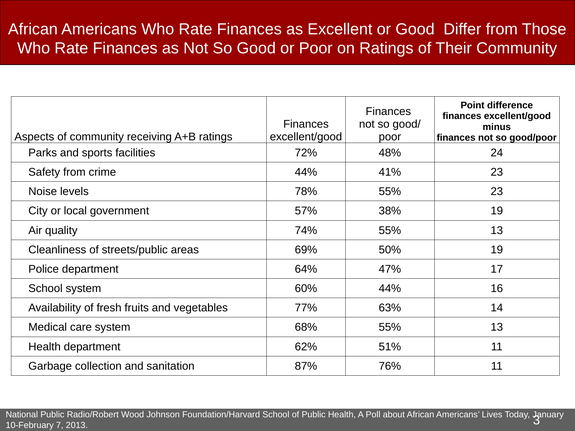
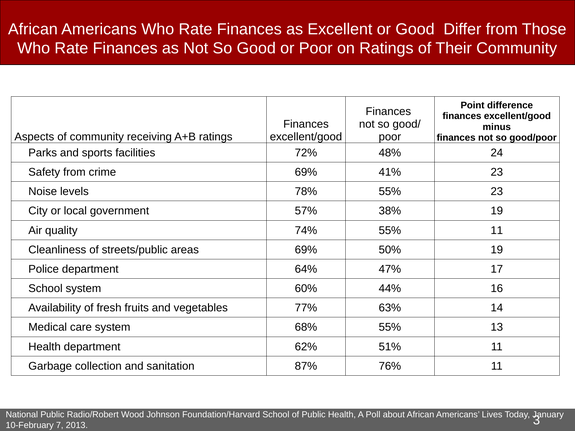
crime 44%: 44% -> 69%
74% 55% 13: 13 -> 11
